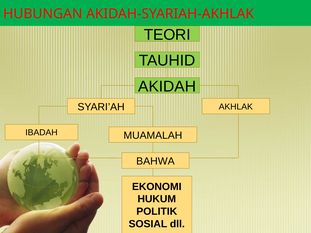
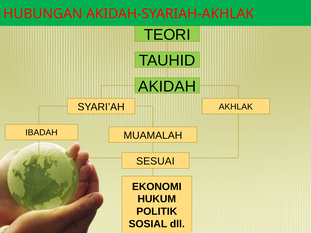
BAHWA: BAHWA -> SESUAI
